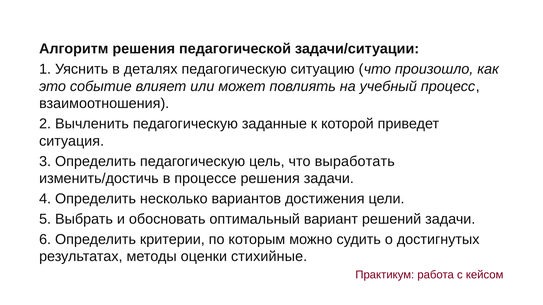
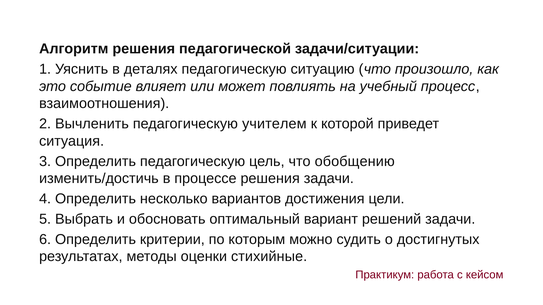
заданные: заданные -> учителем
выработать: выработать -> обобщению
